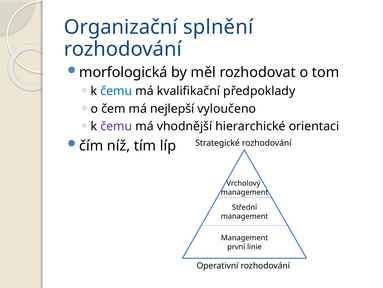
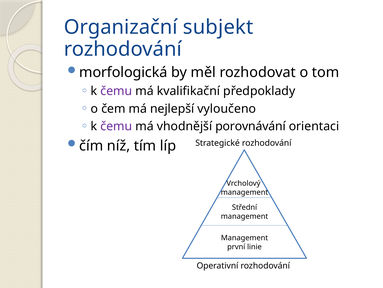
splnění: splnění -> subjekt
čemu at (116, 91) colour: blue -> purple
hierarchické: hierarchické -> porovnávání
